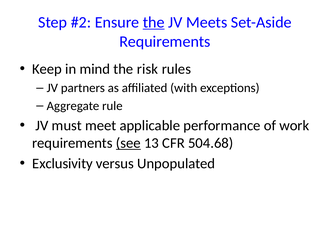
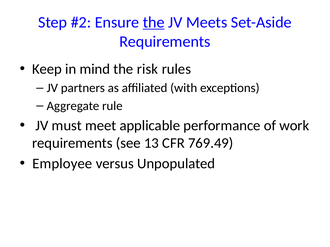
see underline: present -> none
504.68: 504.68 -> 769.49
Exclusivity: Exclusivity -> Employee
